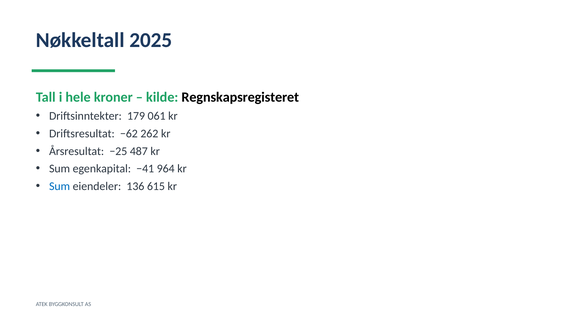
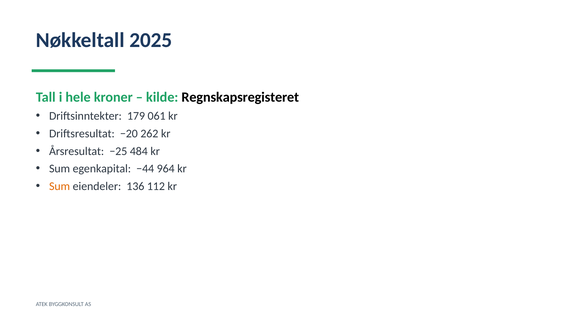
−62: −62 -> −20
487: 487 -> 484
−41: −41 -> −44
Sum at (60, 187) colour: blue -> orange
615: 615 -> 112
